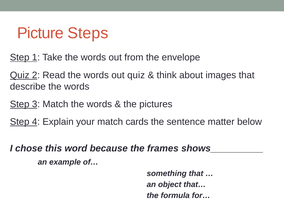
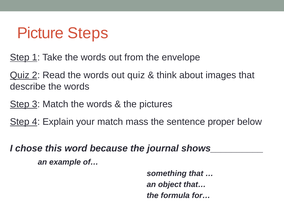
cards: cards -> mass
matter: matter -> proper
frames: frames -> journal
